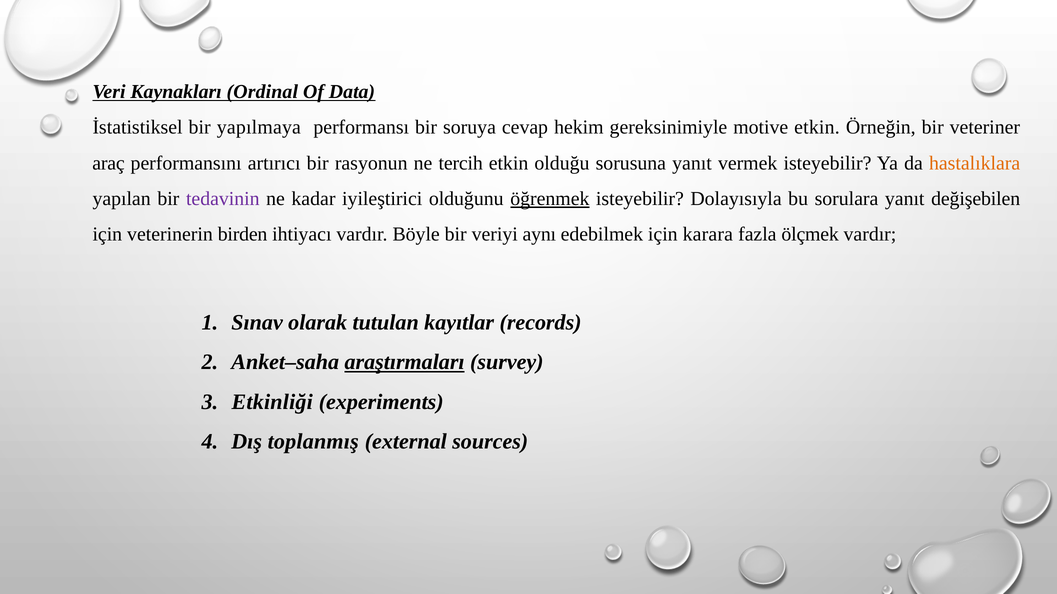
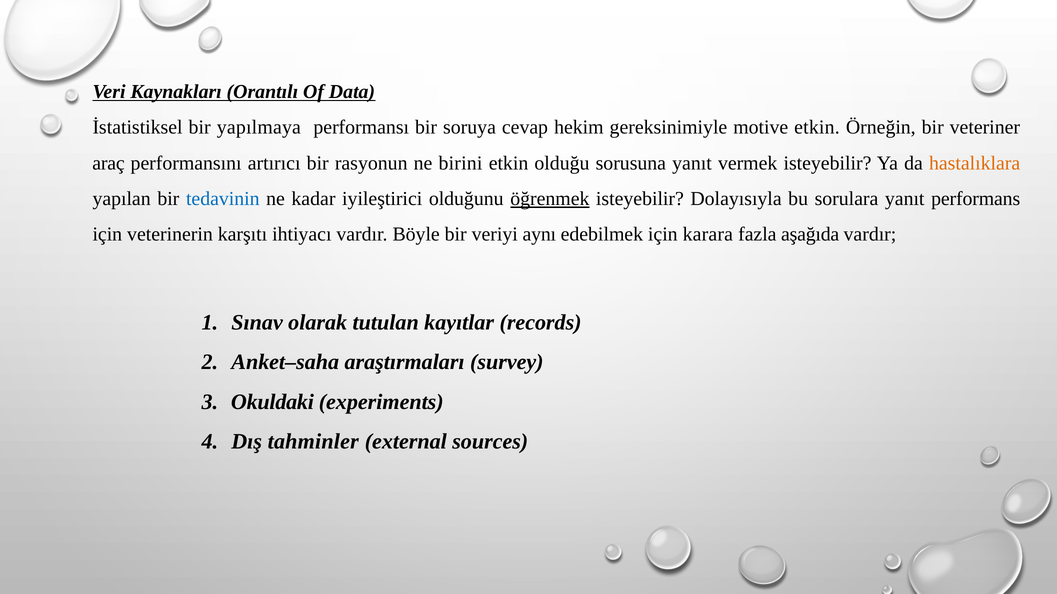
Ordinal: Ordinal -> Orantılı
tercih: tercih -> birini
tedavinin colour: purple -> blue
değişebilen: değişebilen -> performans
birden: birden -> karşıtı
ölçmek: ölçmek -> aşağıda
araştırmaları underline: present -> none
Etkinliği: Etkinliği -> Okuldaki
toplanmış: toplanmış -> tahminler
